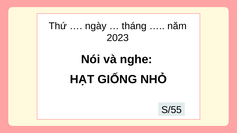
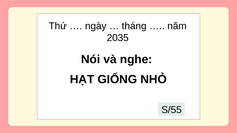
2023: 2023 -> 2035
